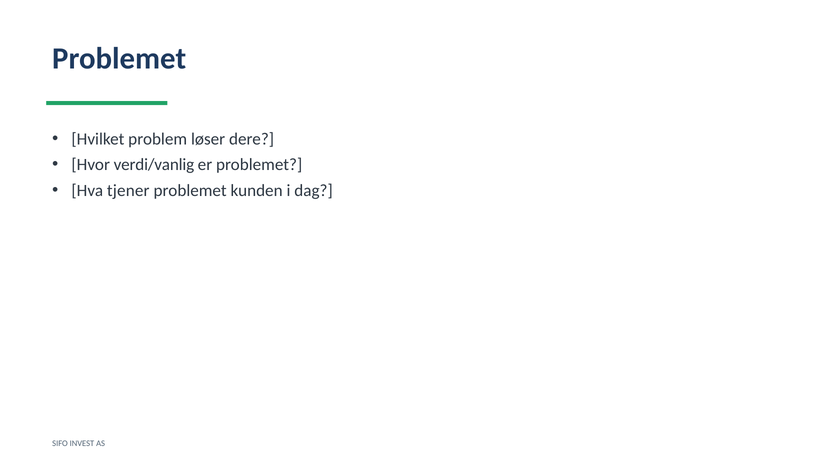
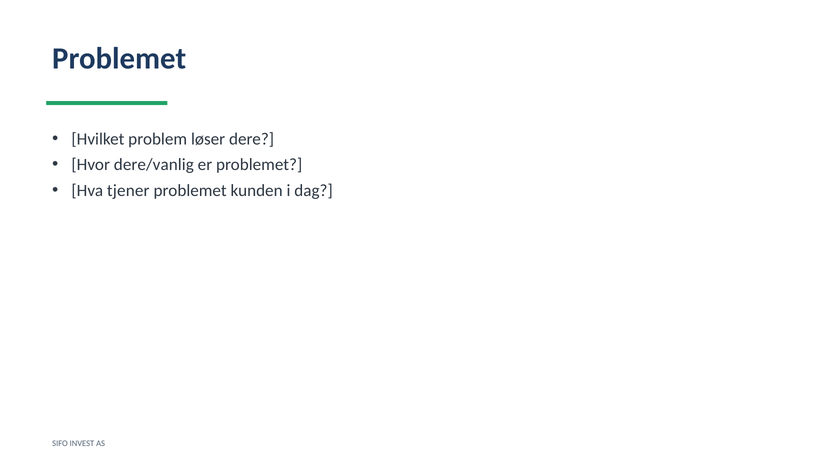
verdi/vanlig: verdi/vanlig -> dere/vanlig
